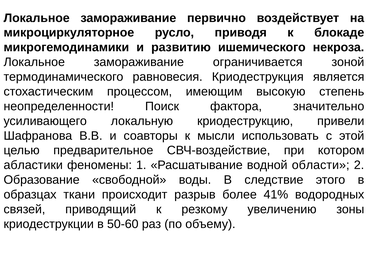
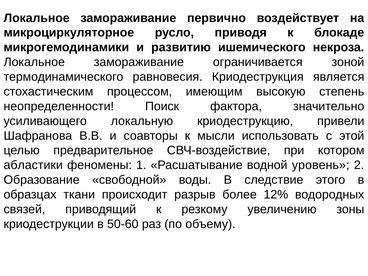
области: области -> уровень
41%: 41% -> 12%
